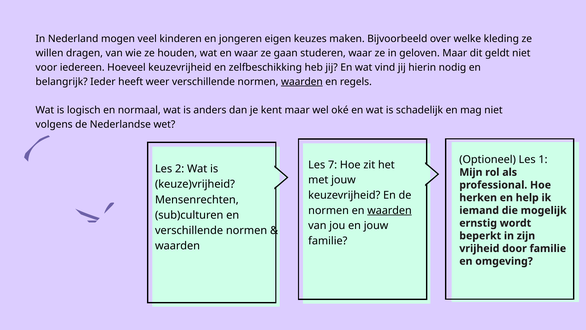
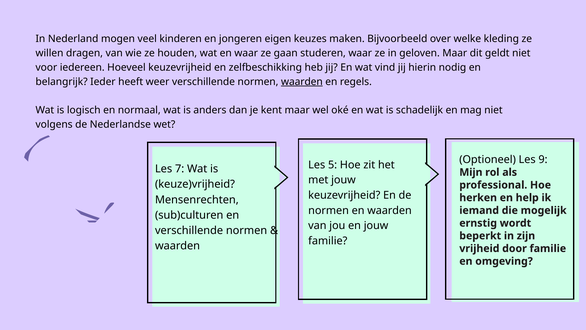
1: 1 -> 9
7: 7 -> 5
2: 2 -> 7
waarden at (390, 210) underline: present -> none
